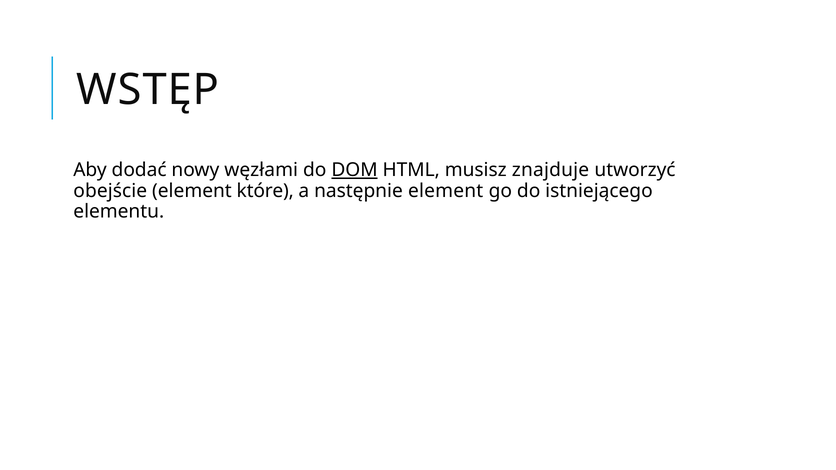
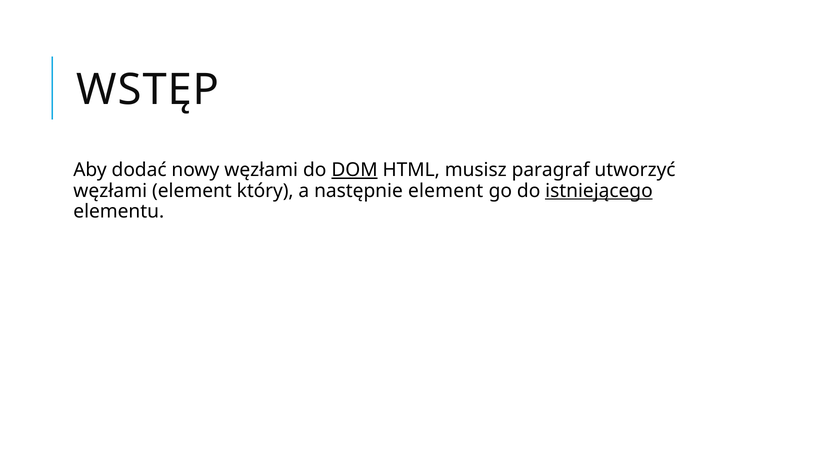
znajduje: znajduje -> paragraf
obejście at (110, 191): obejście -> węzłami
które: które -> który
istniejącego underline: none -> present
